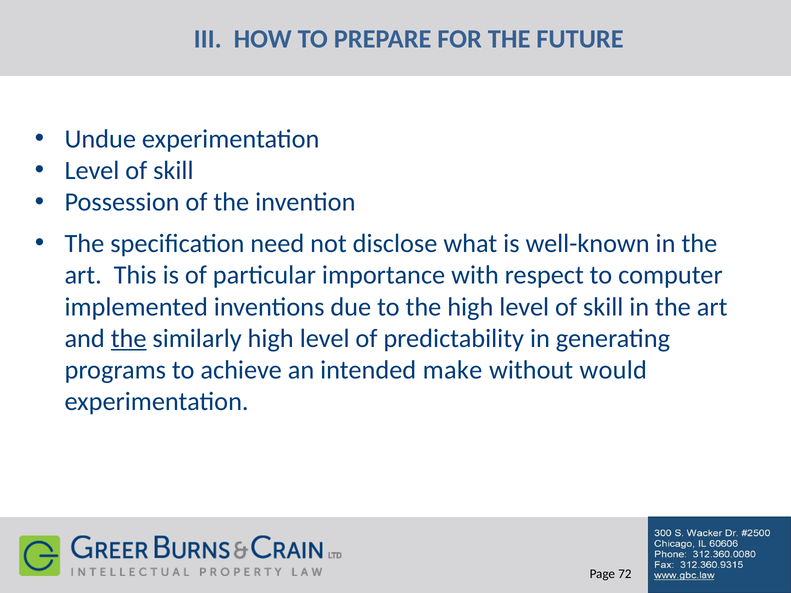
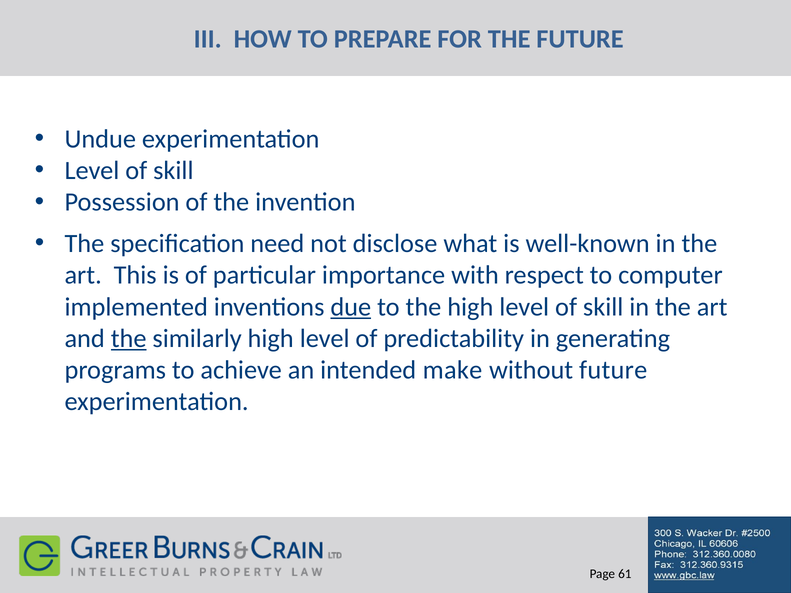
due underline: none -> present
without would: would -> future
72: 72 -> 61
